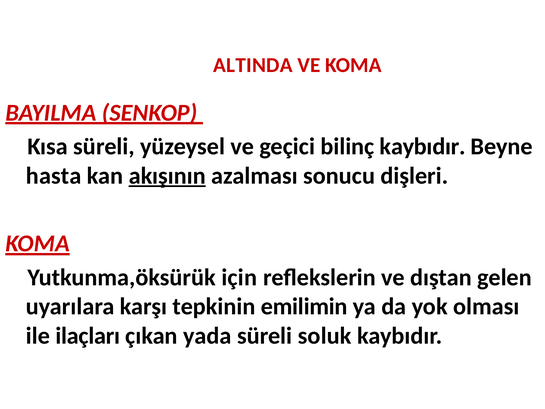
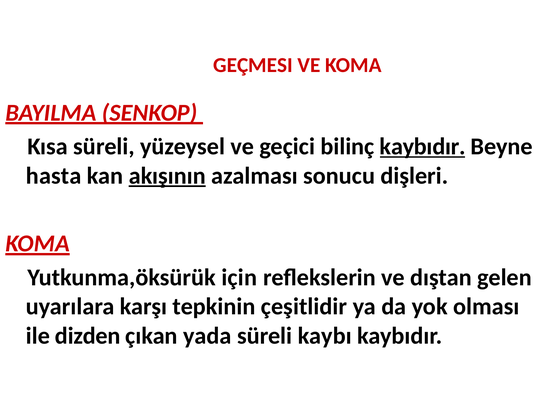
ALTINDA: ALTINDA -> GEÇMESI
kaybıdır at (423, 147) underline: none -> present
emilimin: emilimin -> çeşitlidir
ilaçları: ilaçları -> dizden
soluk: soluk -> kaybı
